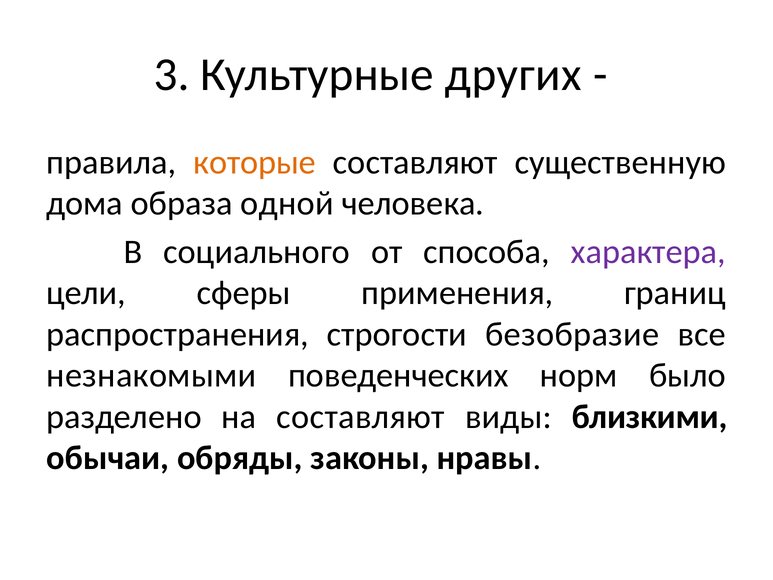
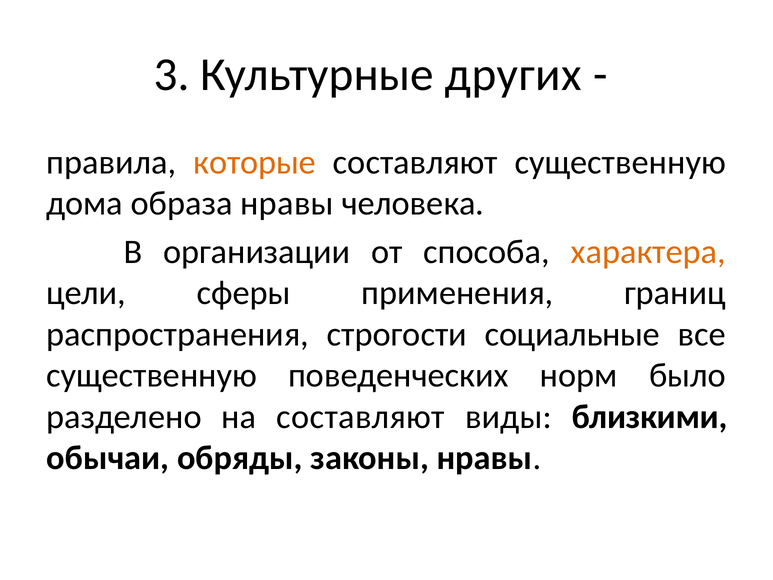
образа одной: одной -> нравы
социального: социального -> организации
характера colour: purple -> orange
безобразие: безобразие -> социальные
незнакомыми at (151, 375): незнакомыми -> существенную
